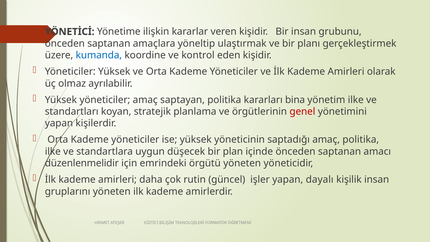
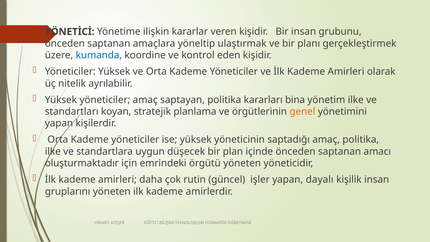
olmaz: olmaz -> nitelik
genel colour: red -> orange
düzenlenmelidir: düzenlenmelidir -> oluşturmaktadır
